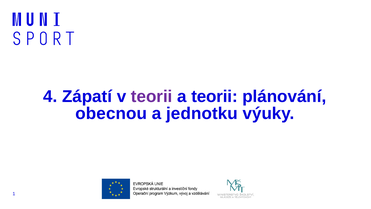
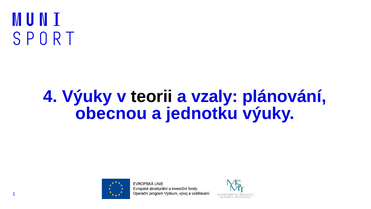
4 Zápatí: Zápatí -> Výuky
teorii at (152, 96) colour: purple -> black
a teorii: teorii -> vzaly
